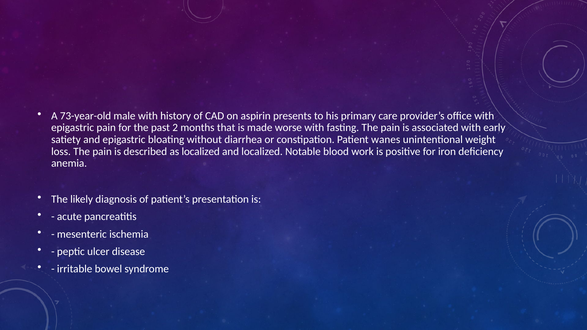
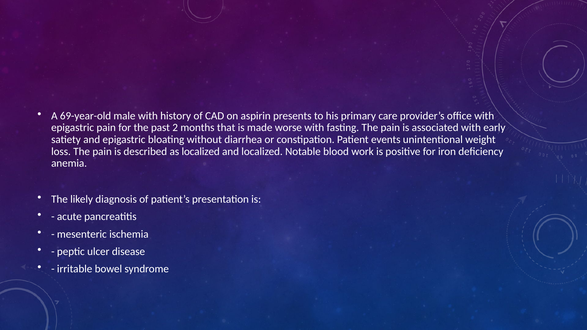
73-year-old: 73-year-old -> 69-year-old
wanes: wanes -> events
